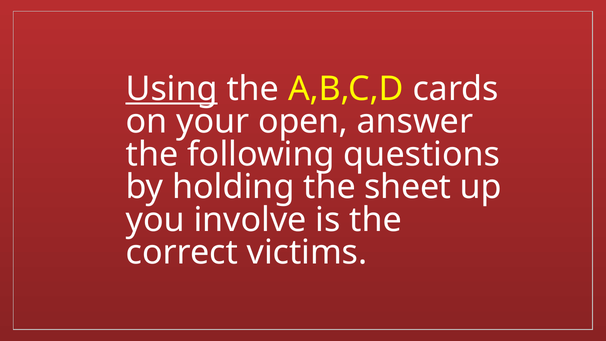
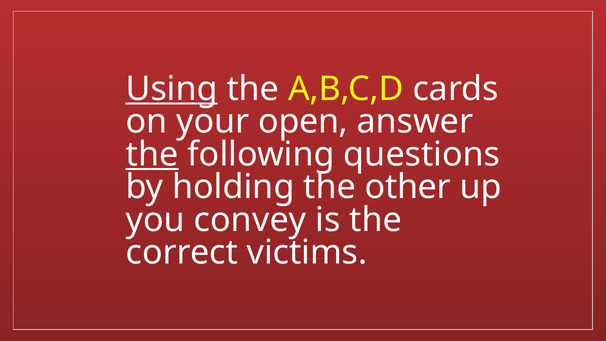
the at (152, 154) underline: none -> present
sheet: sheet -> other
involve: involve -> convey
